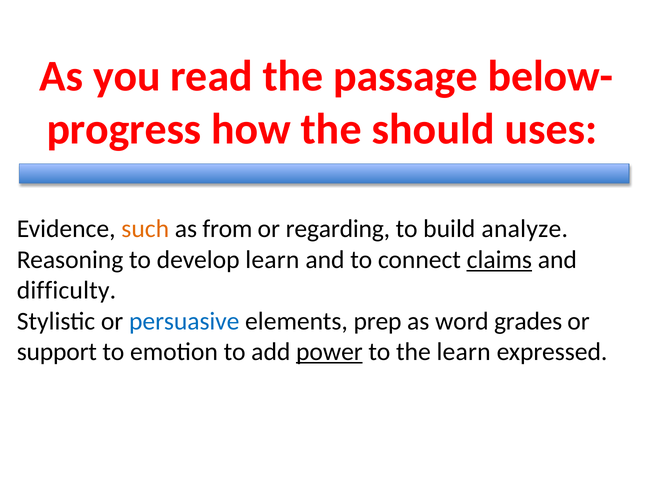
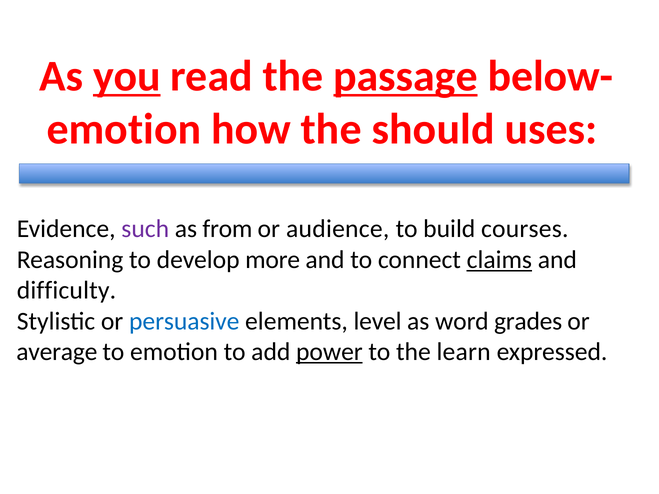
you underline: none -> present
passage underline: none -> present
progress at (124, 129): progress -> emotion
such colour: orange -> purple
regarding: regarding -> audience
analyze: analyze -> courses
develop learn: learn -> more
prep: prep -> level
support: support -> average
